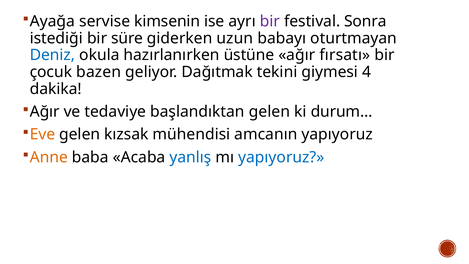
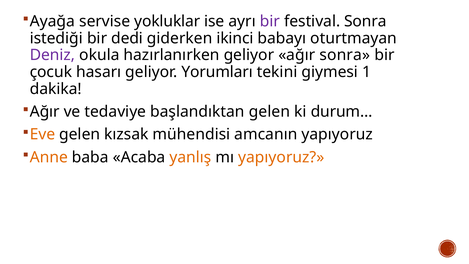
kimsenin: kimsenin -> yokluklar
süre: süre -> dedi
uzun: uzun -> ikinci
Deniz colour: blue -> purple
hazırlanırken üstüne: üstüne -> geliyor
ağır fırsatı: fırsatı -> sonra
bazen: bazen -> hasarı
Dağıtmak: Dağıtmak -> Yorumları
4: 4 -> 1
yanlış colour: blue -> orange
yapıyoruz at (281, 157) colour: blue -> orange
